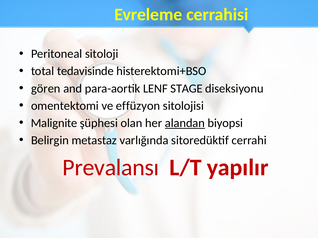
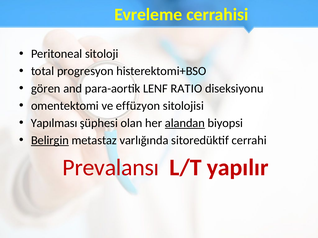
tedavisinde: tedavisinde -> progresyon
STAGE: STAGE -> RATIO
Malignite: Malignite -> Yapılması
Belirgin underline: none -> present
